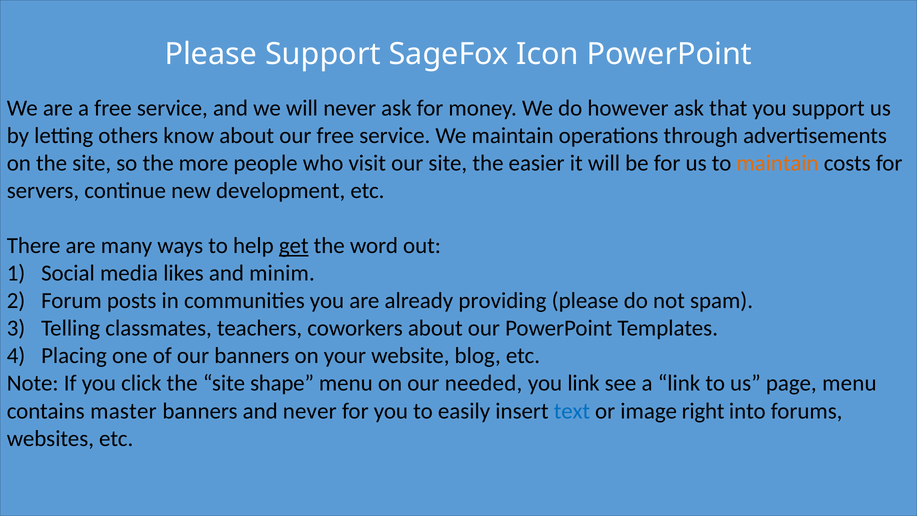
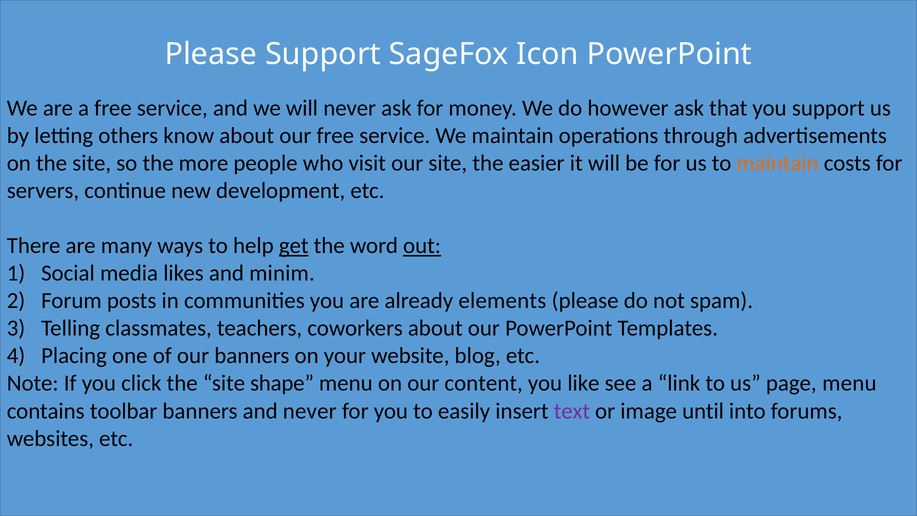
out underline: none -> present
providing: providing -> elements
needed: needed -> content
you link: link -> like
master: master -> toolbar
text colour: blue -> purple
right: right -> until
